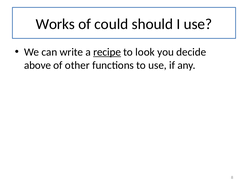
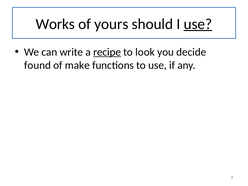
could: could -> yours
use at (198, 24) underline: none -> present
above: above -> found
other: other -> make
